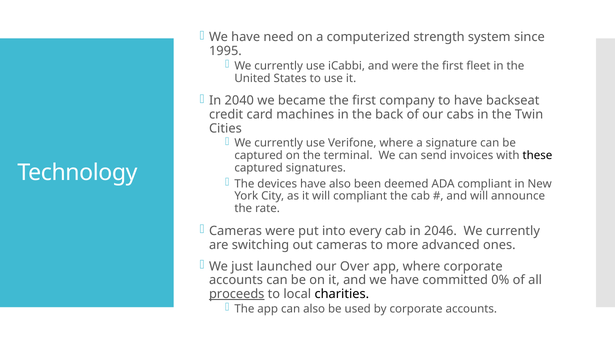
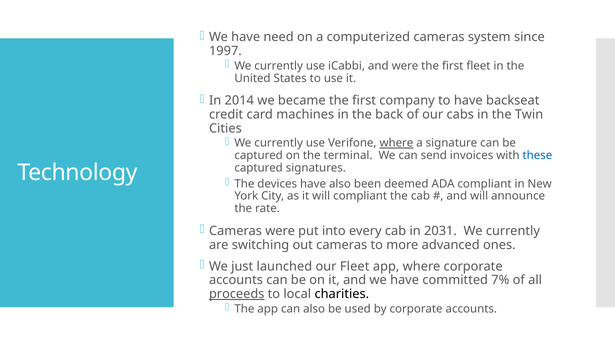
computerized strength: strength -> cameras
1995: 1995 -> 1997
2040: 2040 -> 2014
where at (396, 143) underline: none -> present
these colour: black -> blue
2046: 2046 -> 2031
our Over: Over -> Fleet
0%: 0% -> 7%
